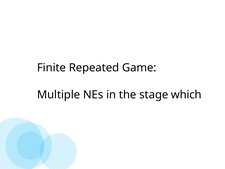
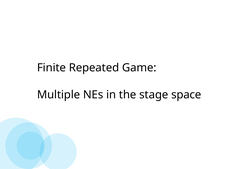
which: which -> space
